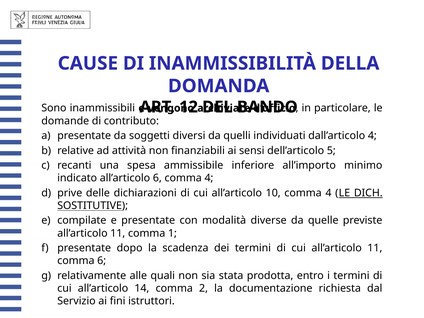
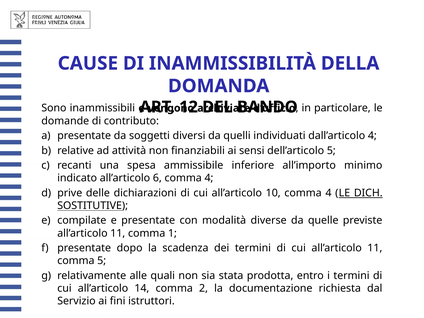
comma 6: 6 -> 5
